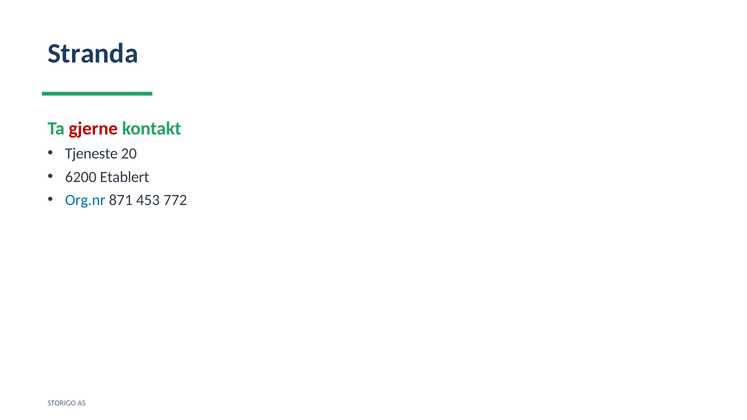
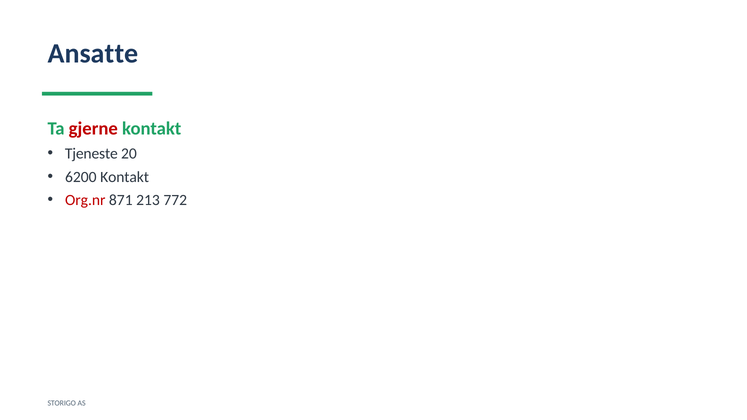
Stranda: Stranda -> Ansatte
6200 Etablert: Etablert -> Kontakt
Org.nr colour: blue -> red
453: 453 -> 213
